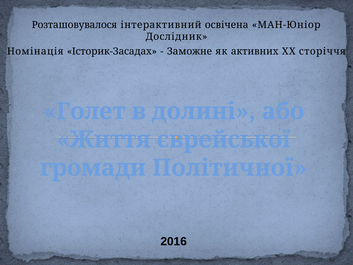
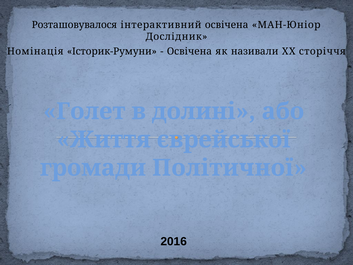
Історик-Засадах: Історик-Засадах -> Історик-Румуни
Заможне at (189, 51): Заможне -> Освічена
активних: активних -> називали
